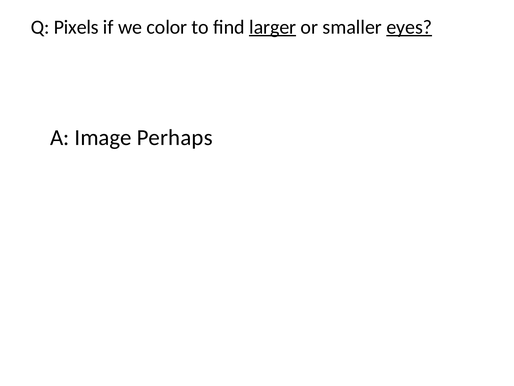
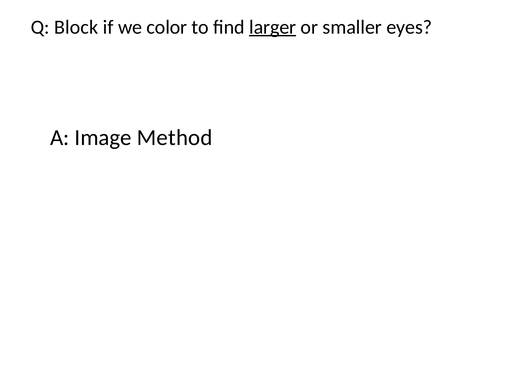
Pixels: Pixels -> Block
eyes underline: present -> none
Perhaps: Perhaps -> Method
